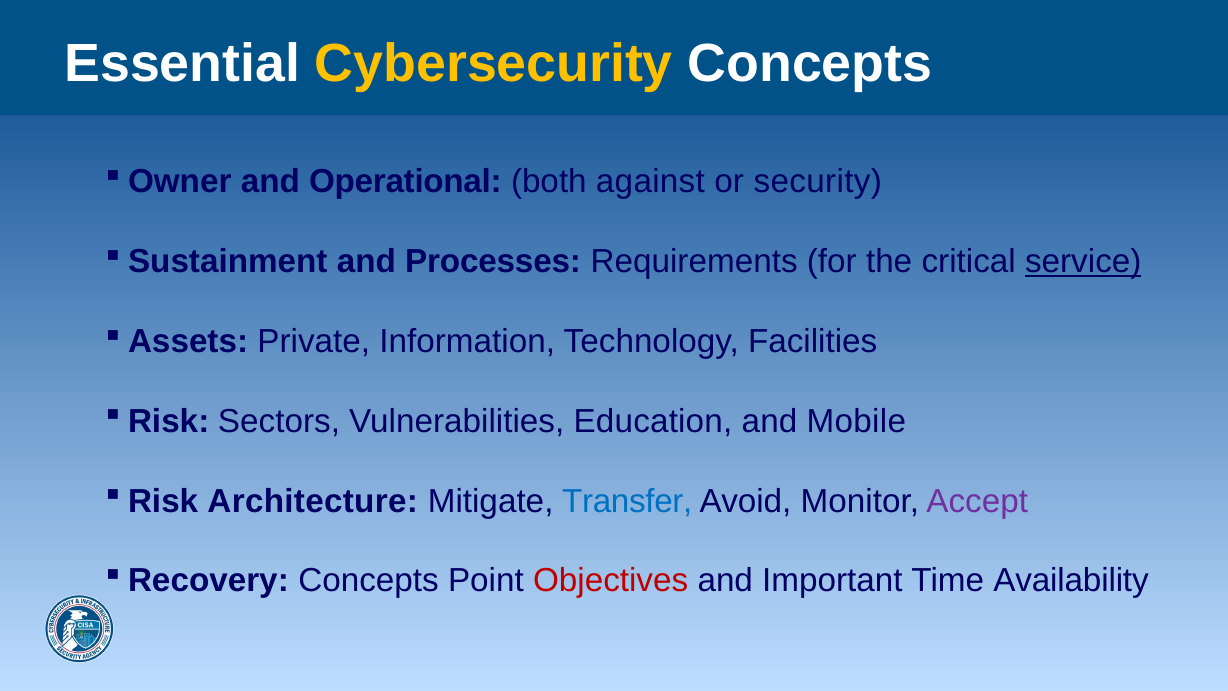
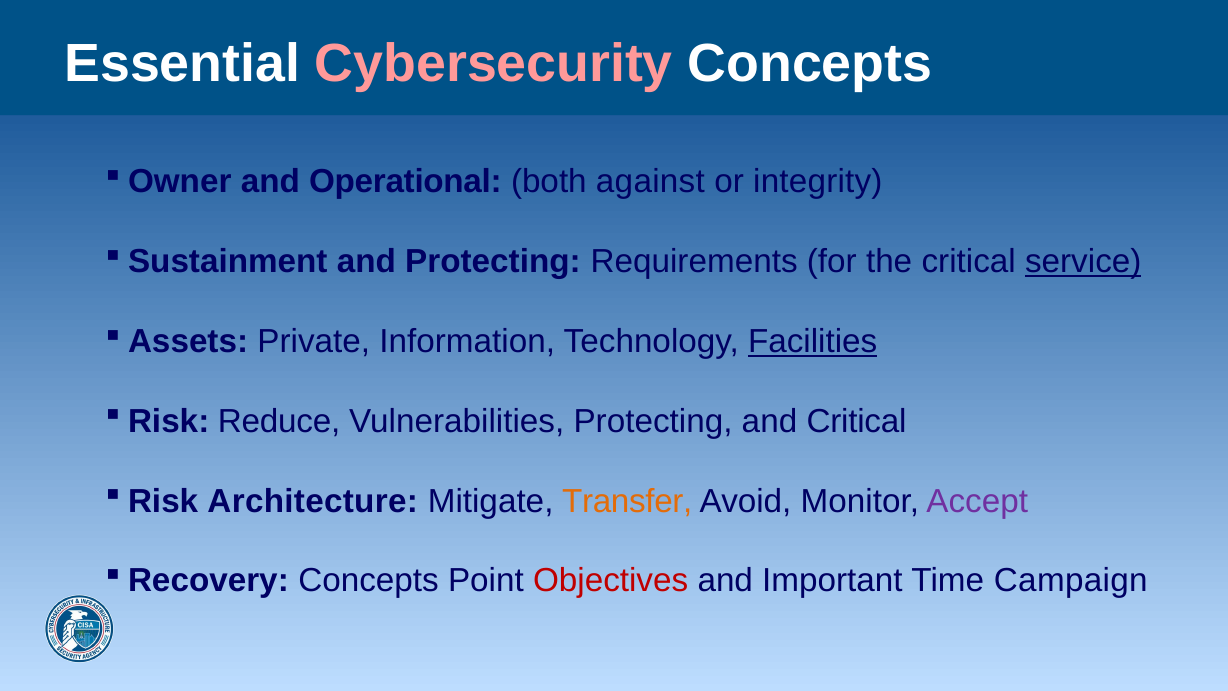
Cybersecurity colour: yellow -> pink
security: security -> integrity
and Processes: Processes -> Protecting
Facilities underline: none -> present
Sectors: Sectors -> Reduce
Vulnerabilities Education: Education -> Protecting
and Mobile: Mobile -> Critical
Transfer colour: blue -> orange
Availability: Availability -> Campaign
